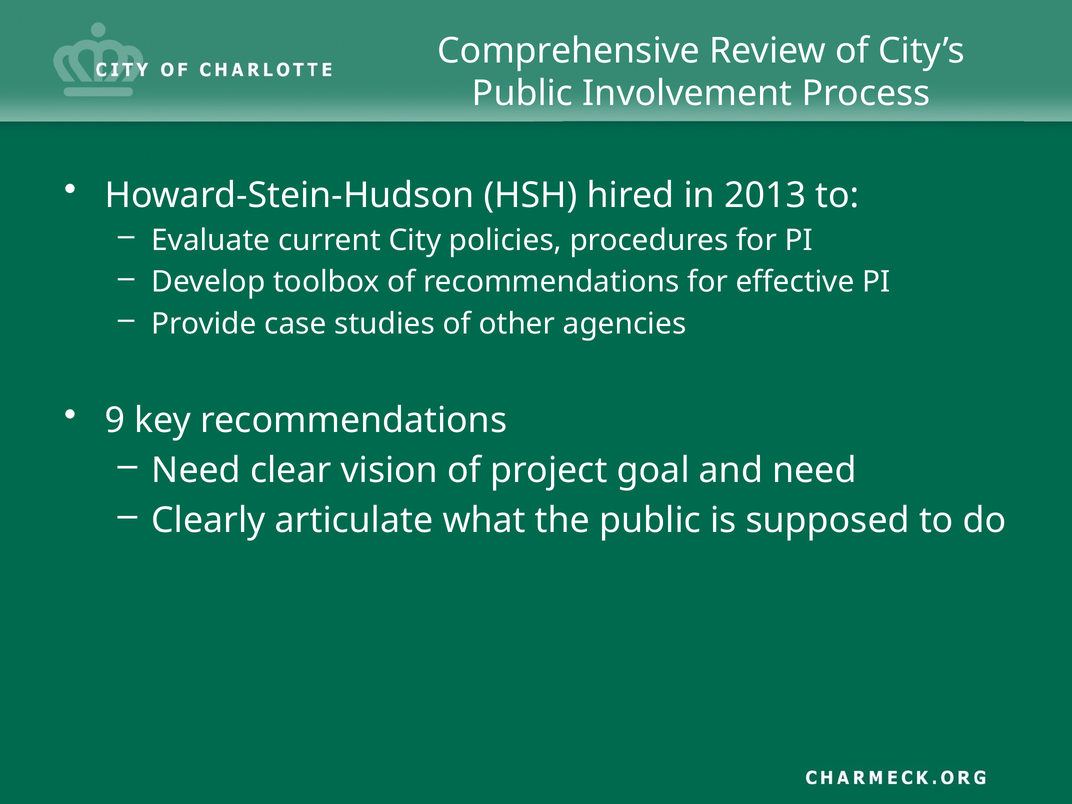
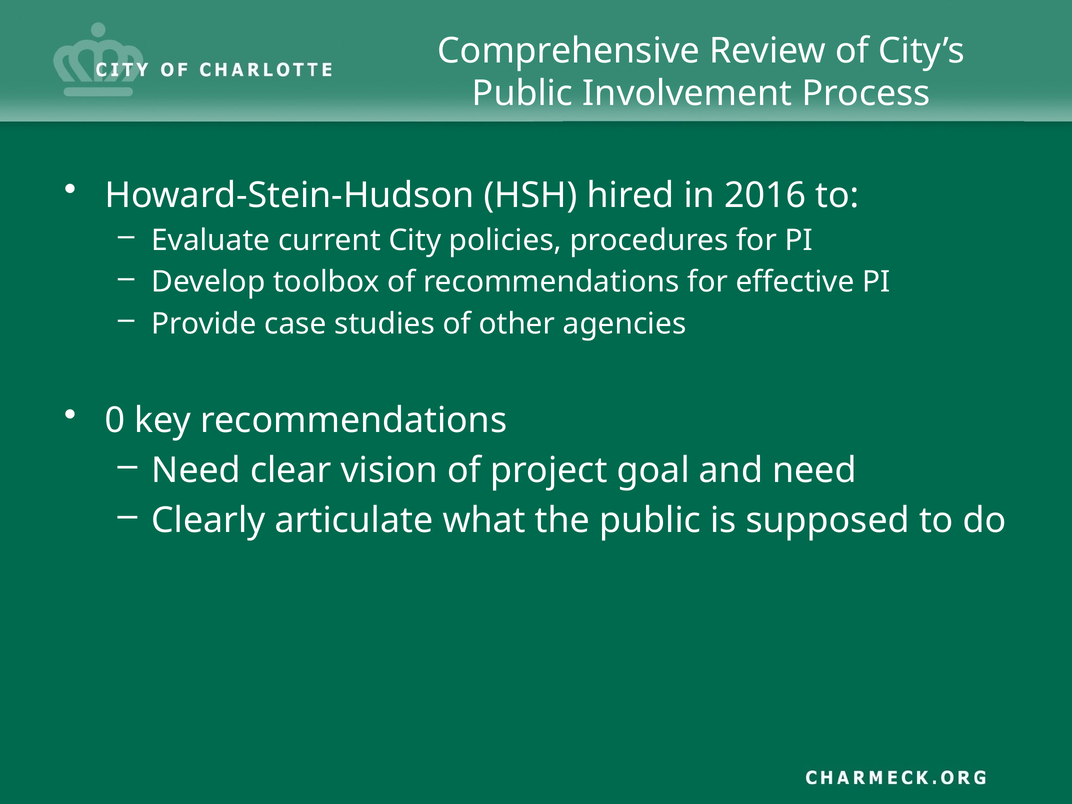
2013: 2013 -> 2016
9: 9 -> 0
